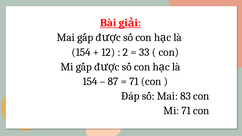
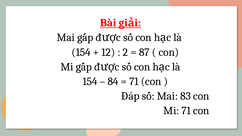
33: 33 -> 87
87: 87 -> 84
